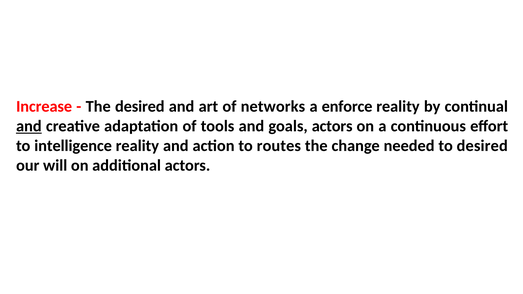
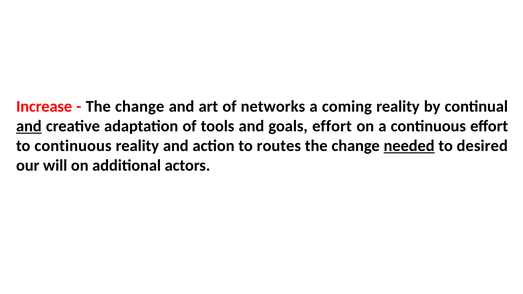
desired at (140, 107): desired -> change
enforce: enforce -> coming
goals actors: actors -> effort
to intelligence: intelligence -> continuous
needed underline: none -> present
